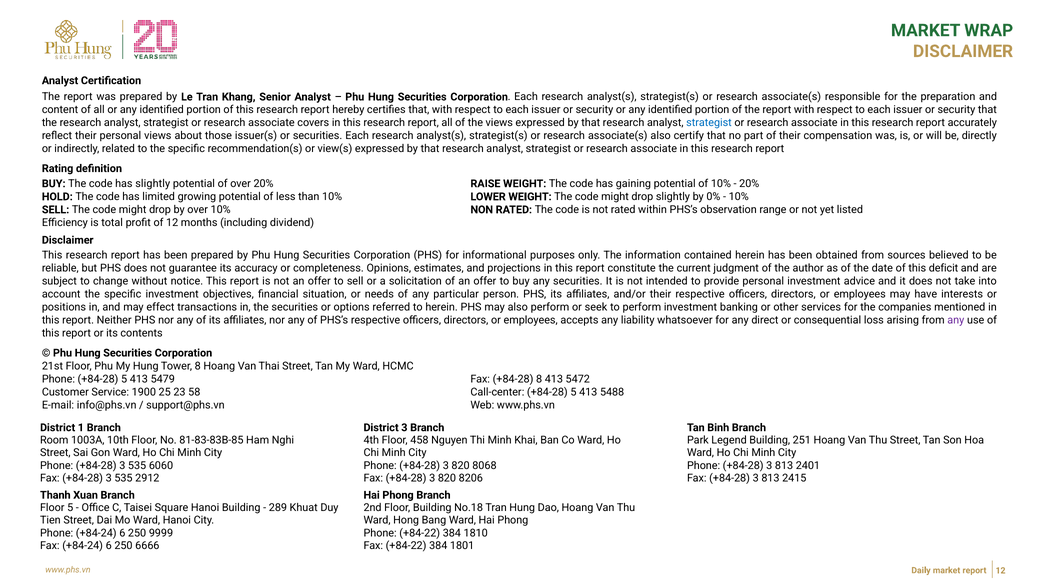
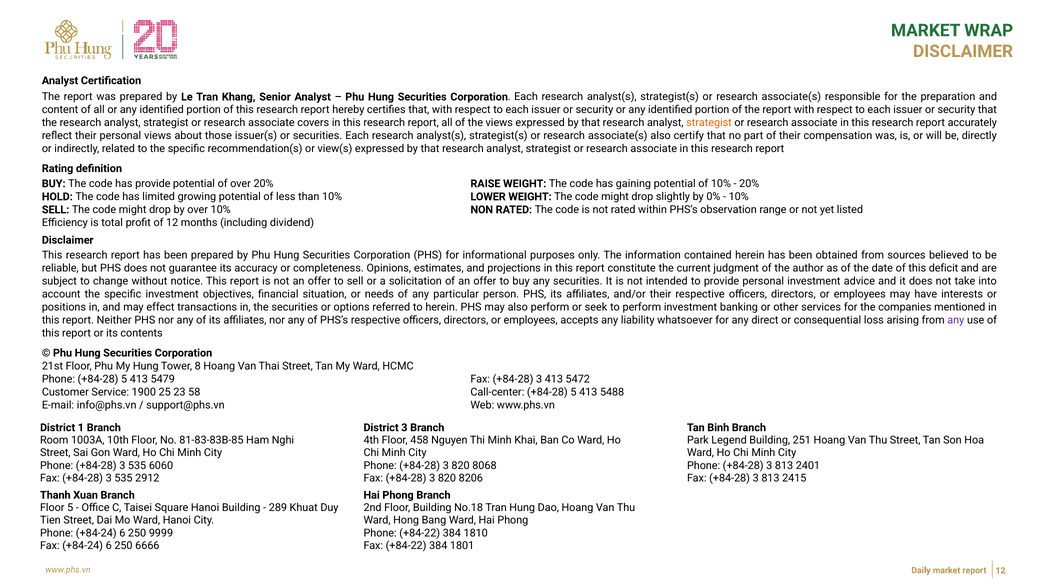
strategist at (709, 123) colour: blue -> orange
has slightly: slightly -> provide
5479 Fax +84-28 8: 8 -> 3
